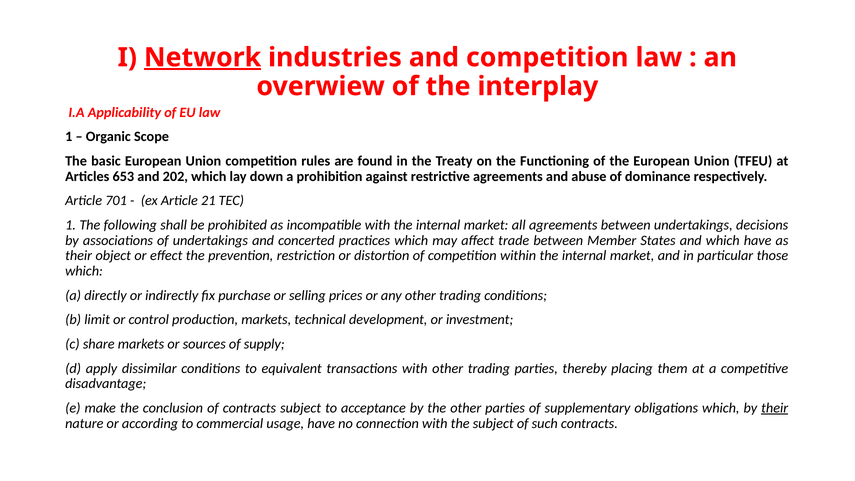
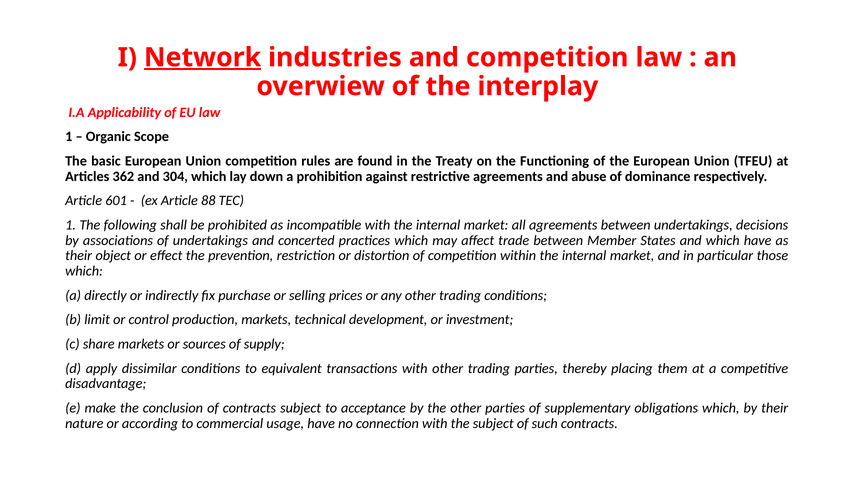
653: 653 -> 362
202: 202 -> 304
701: 701 -> 601
21: 21 -> 88
their at (775, 408) underline: present -> none
